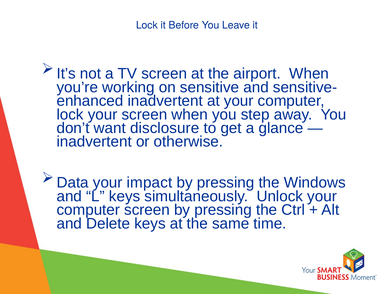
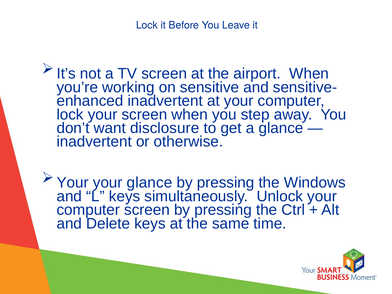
Data at (73, 183): Data -> Your
your impact: impact -> glance
